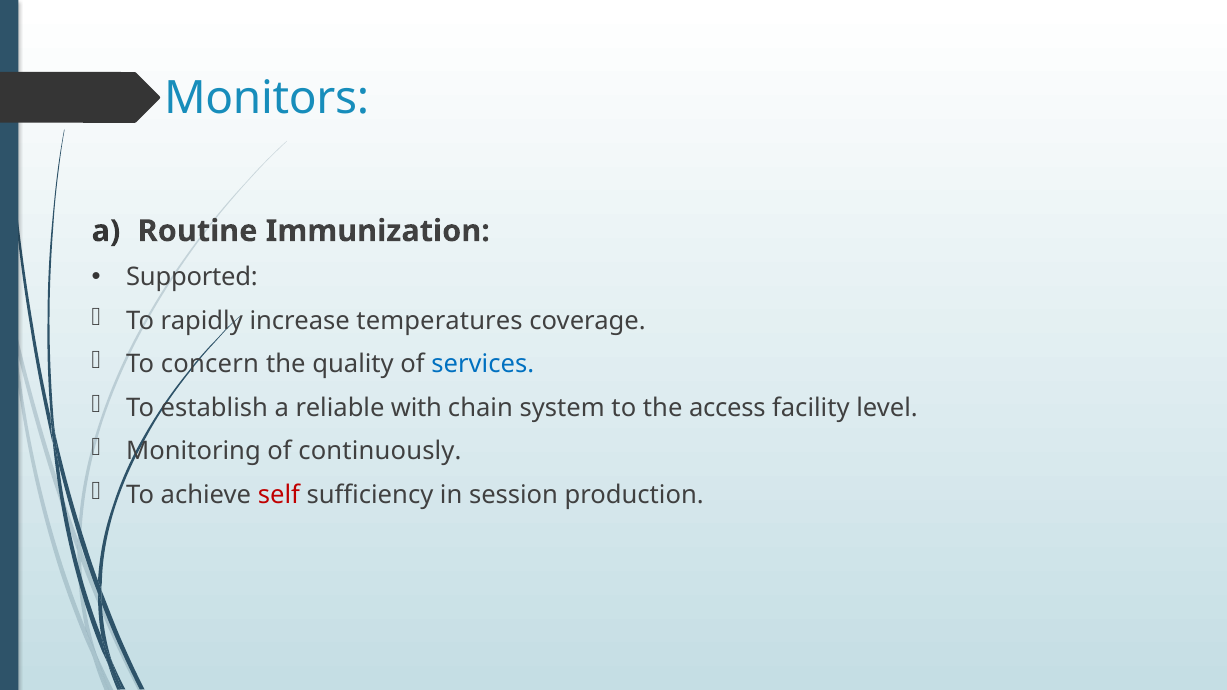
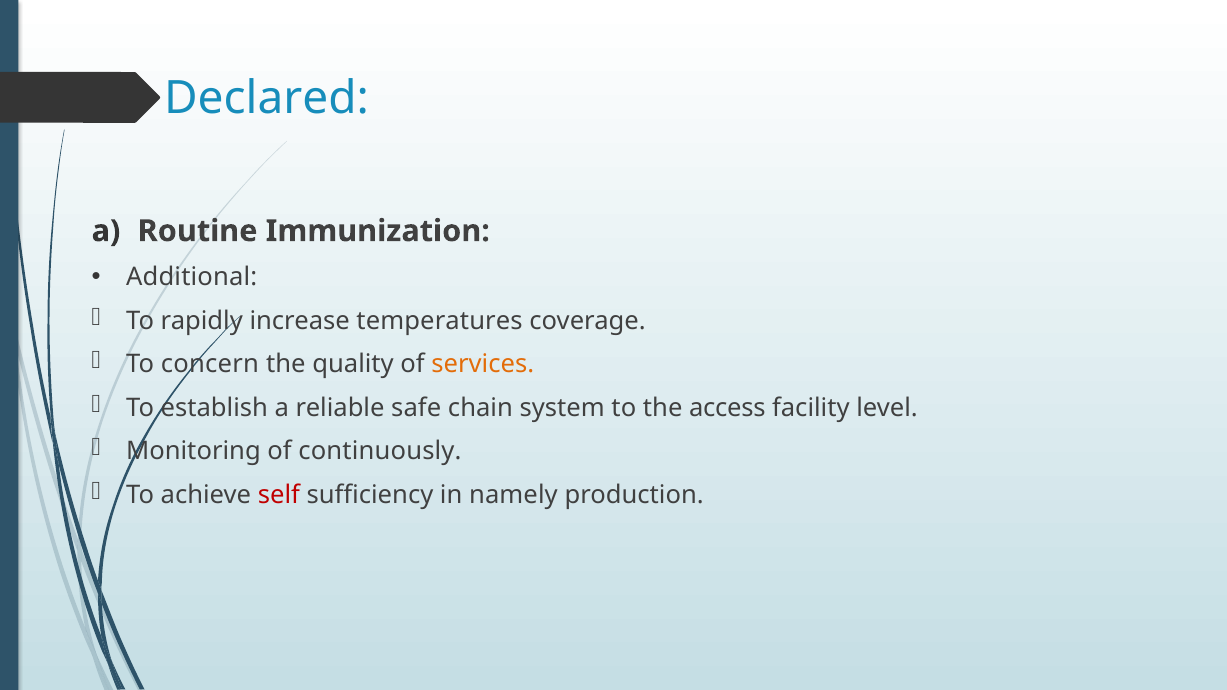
Monitors: Monitors -> Declared
Supported: Supported -> Additional
services colour: blue -> orange
with: with -> safe
session: session -> namely
